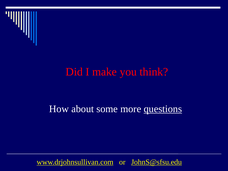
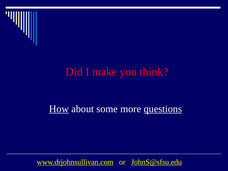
How underline: none -> present
